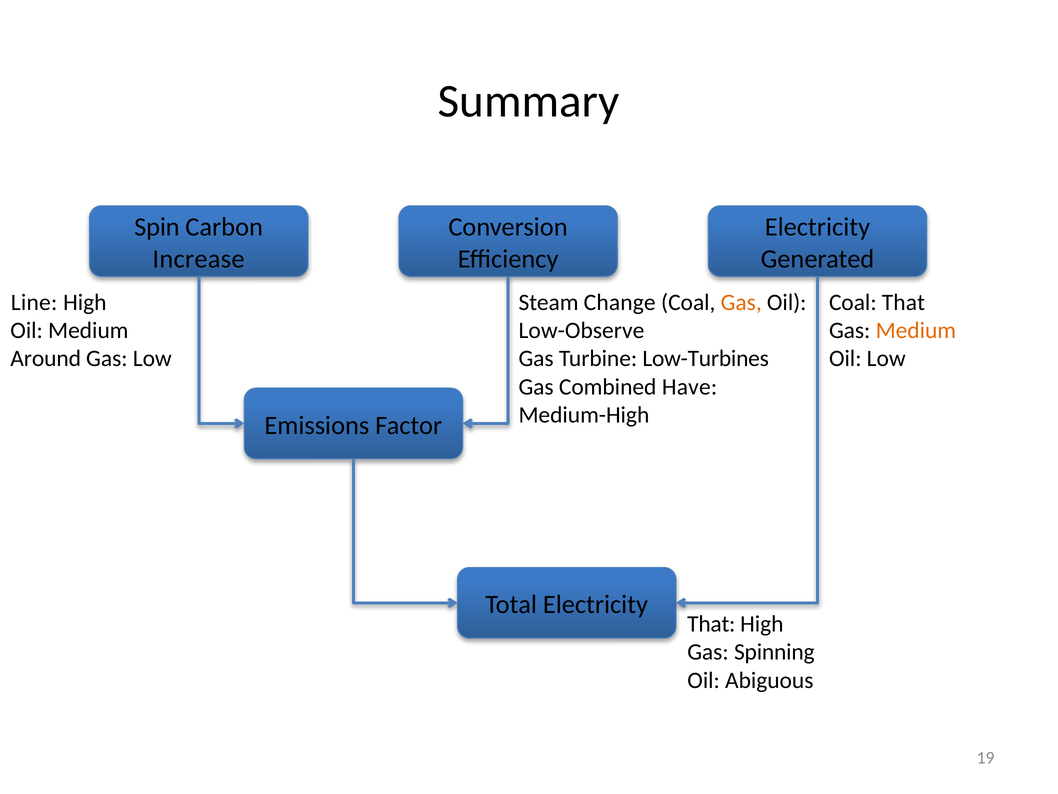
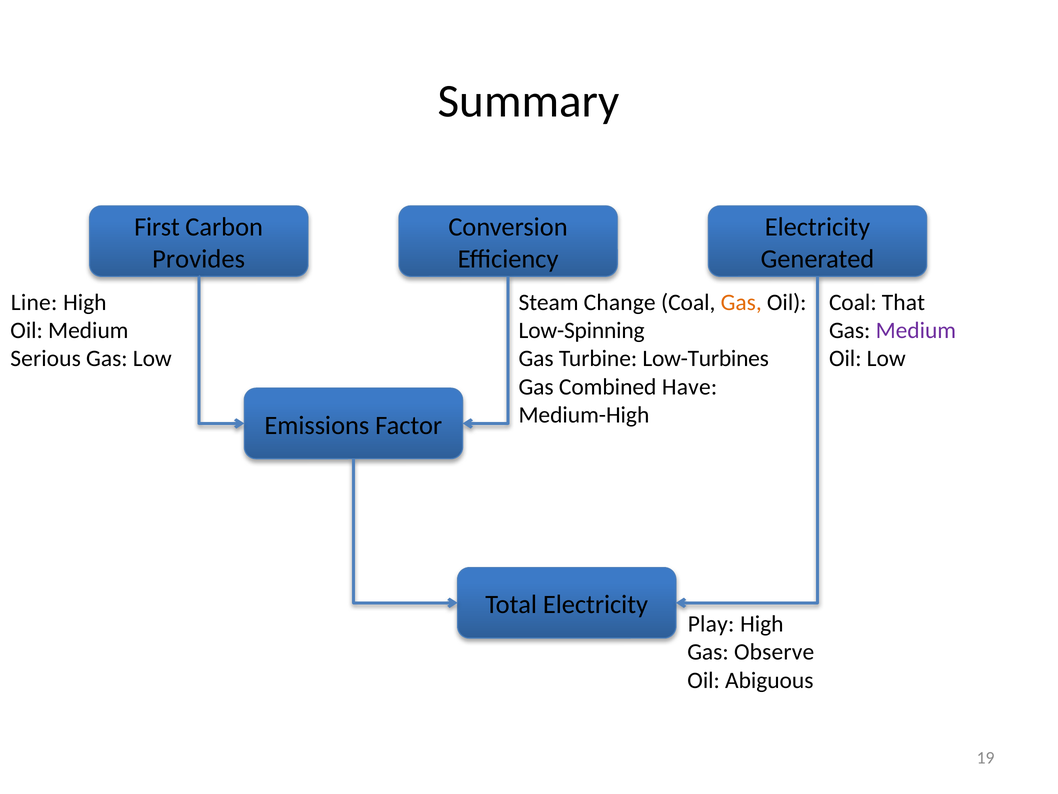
Spin: Spin -> First
Increase: Increase -> Provides
Low-Observe: Low-Observe -> Low-Spinning
Medium at (916, 330) colour: orange -> purple
Around: Around -> Serious
That at (711, 623): That -> Play
Spinning: Spinning -> Observe
